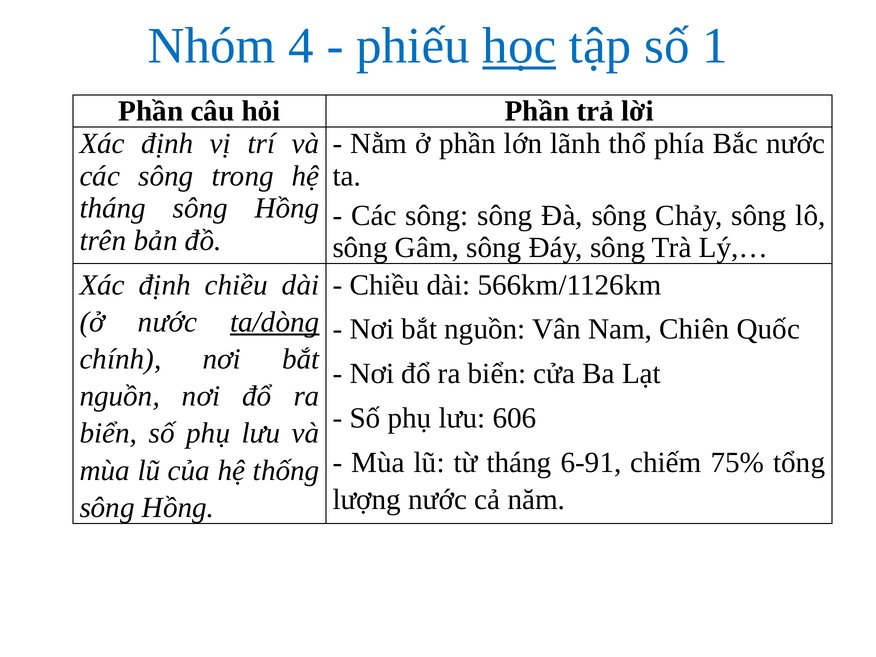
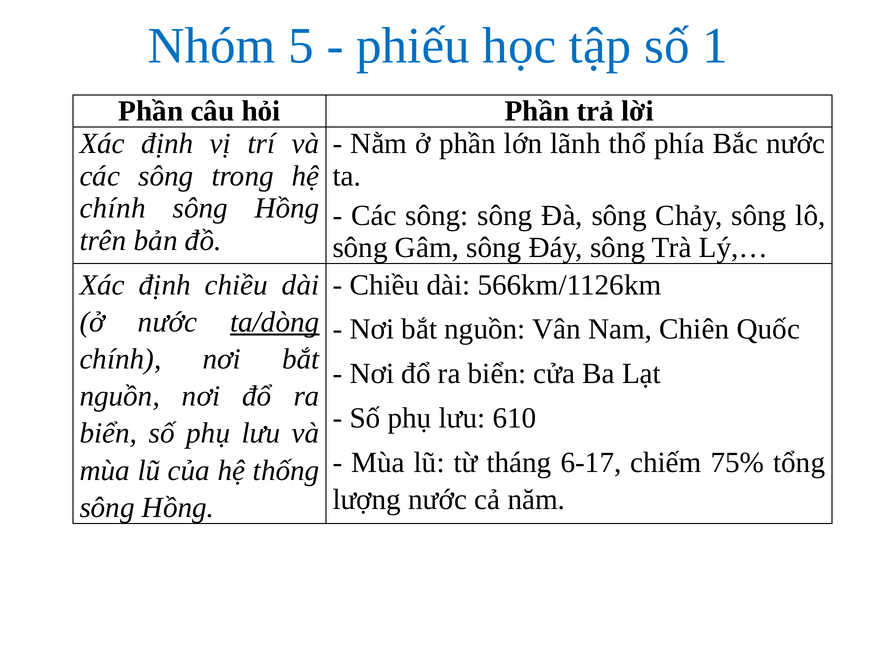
4: 4 -> 5
học underline: present -> none
tháng at (113, 208): tháng -> chính
606: 606 -> 610
6-91: 6-91 -> 6-17
